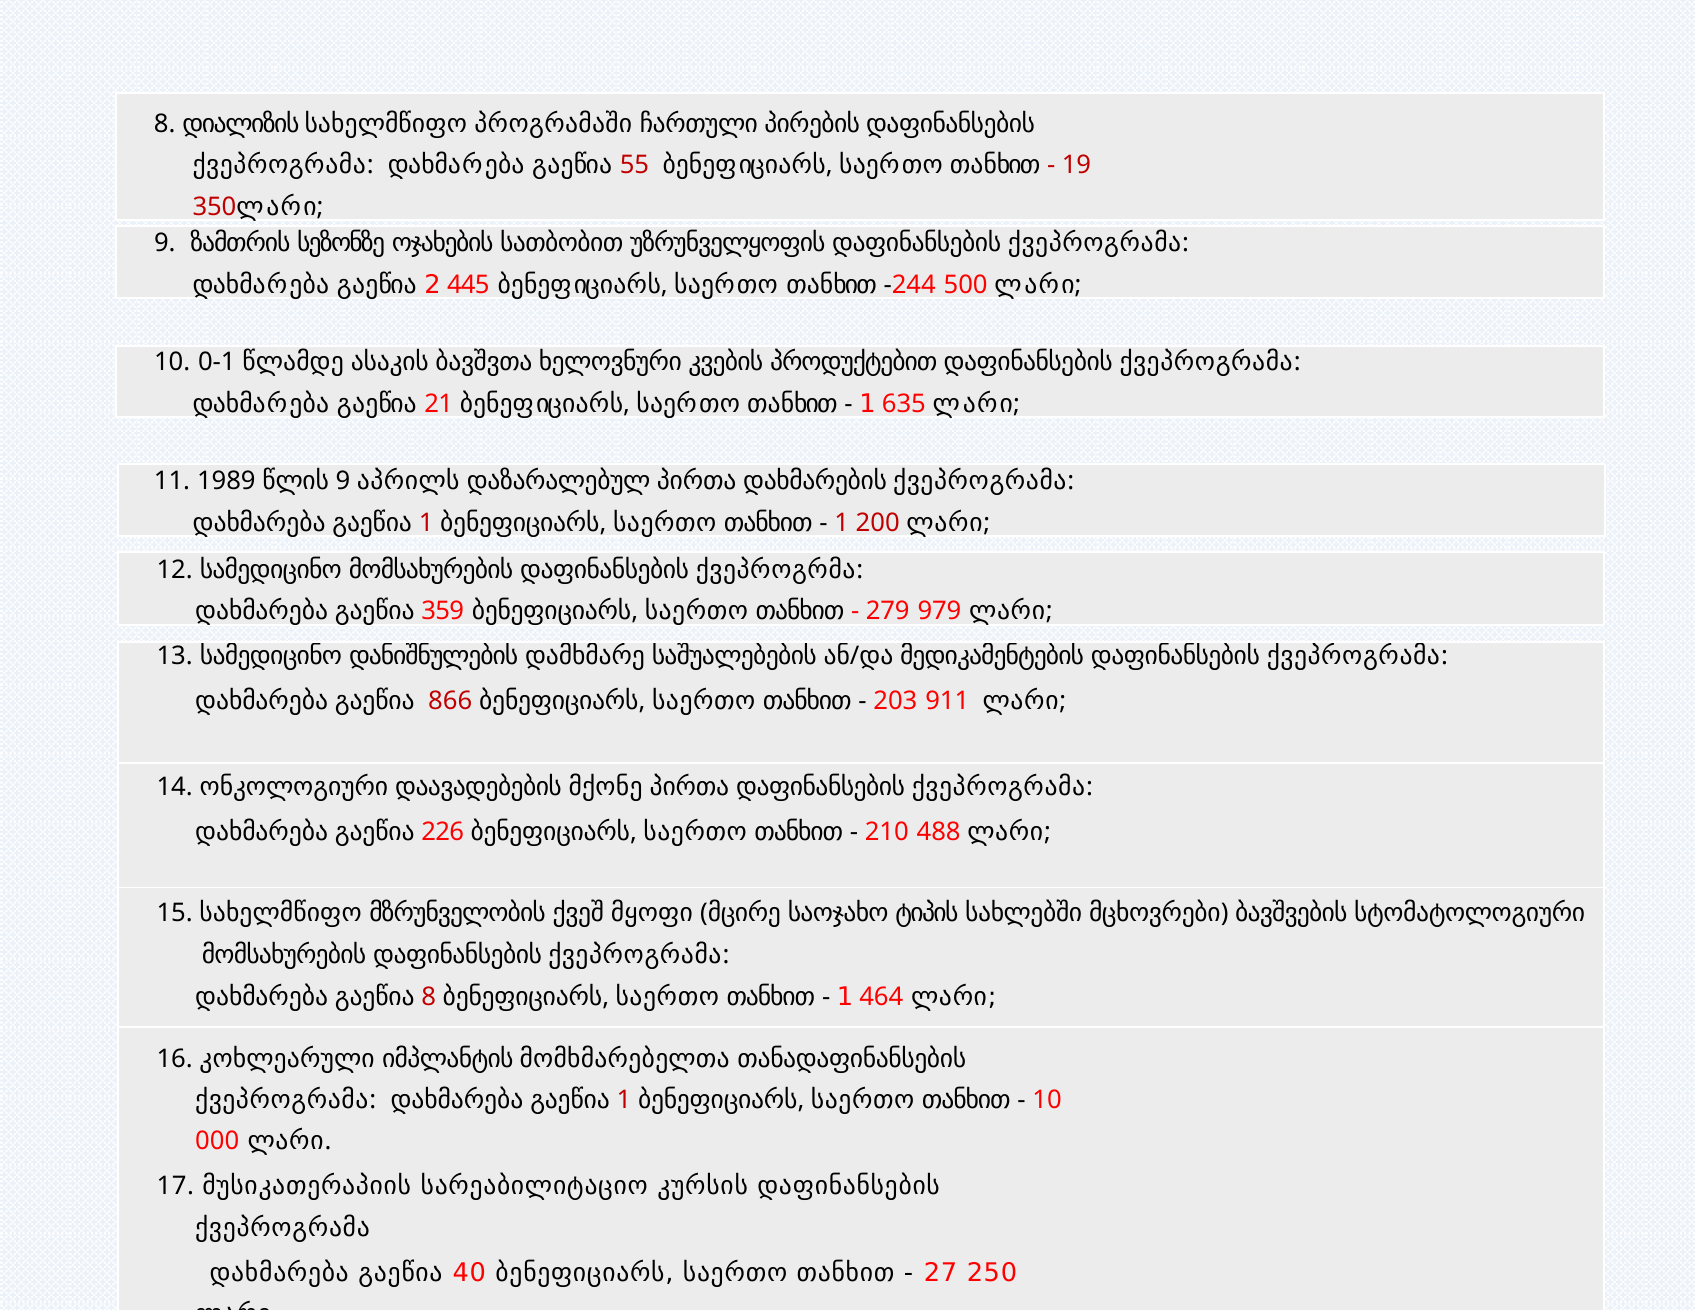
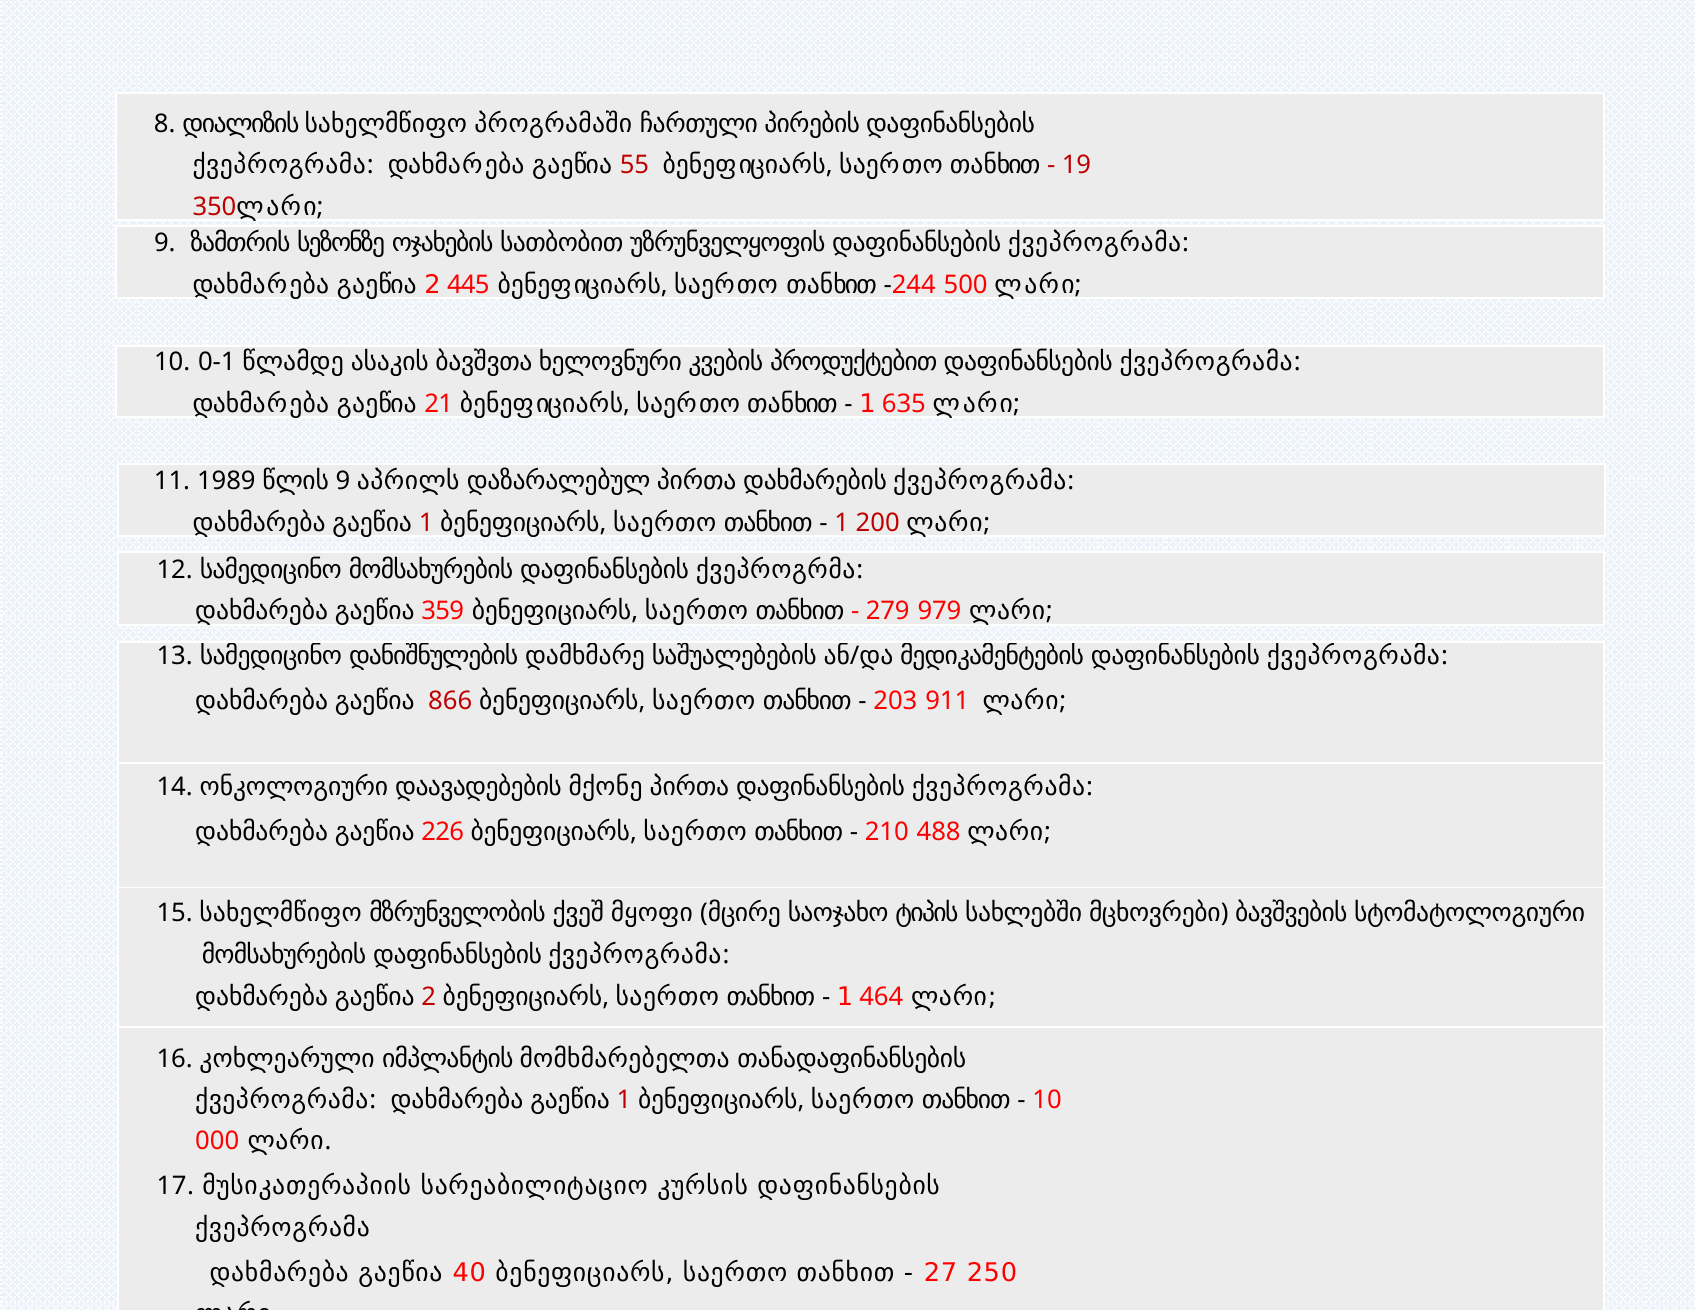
8 at (429, 997): 8 -> 2
